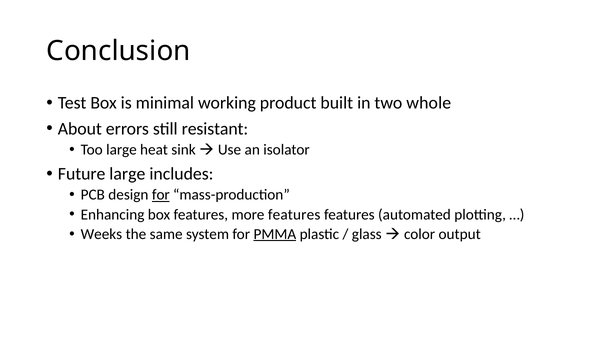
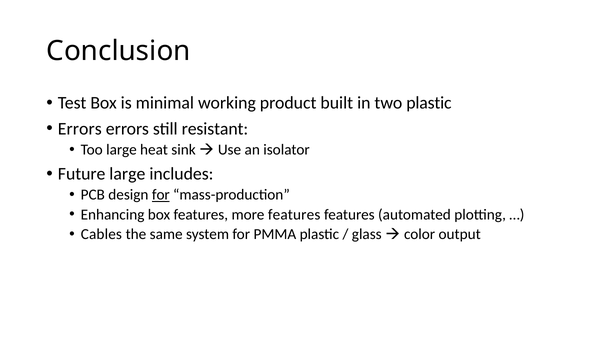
two whole: whole -> plastic
About at (80, 128): About -> Errors
Weeks: Weeks -> Cables
PMMA underline: present -> none
